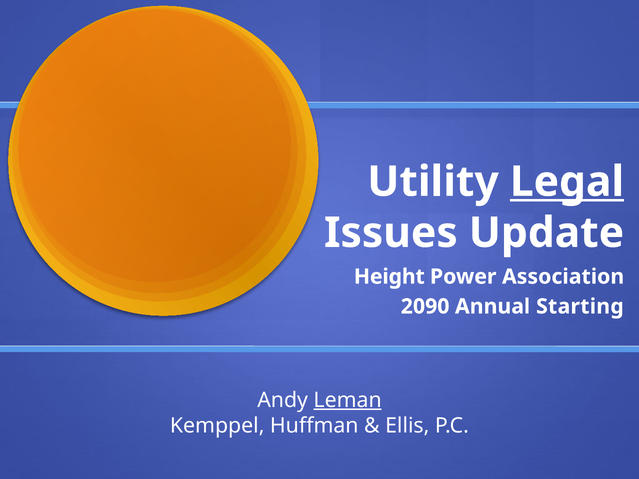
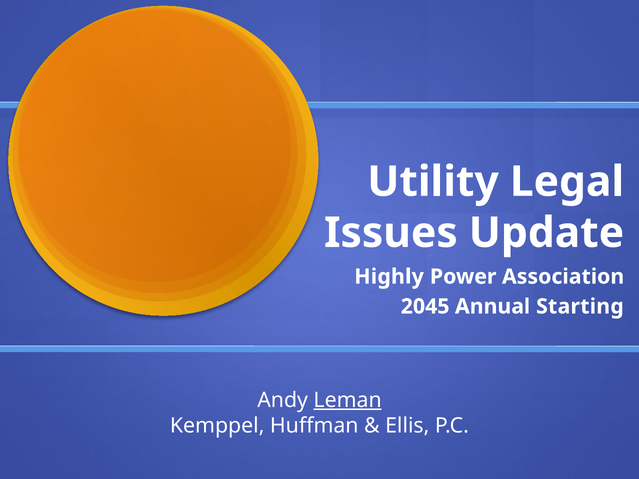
Legal underline: present -> none
Height: Height -> Highly
2090: 2090 -> 2045
